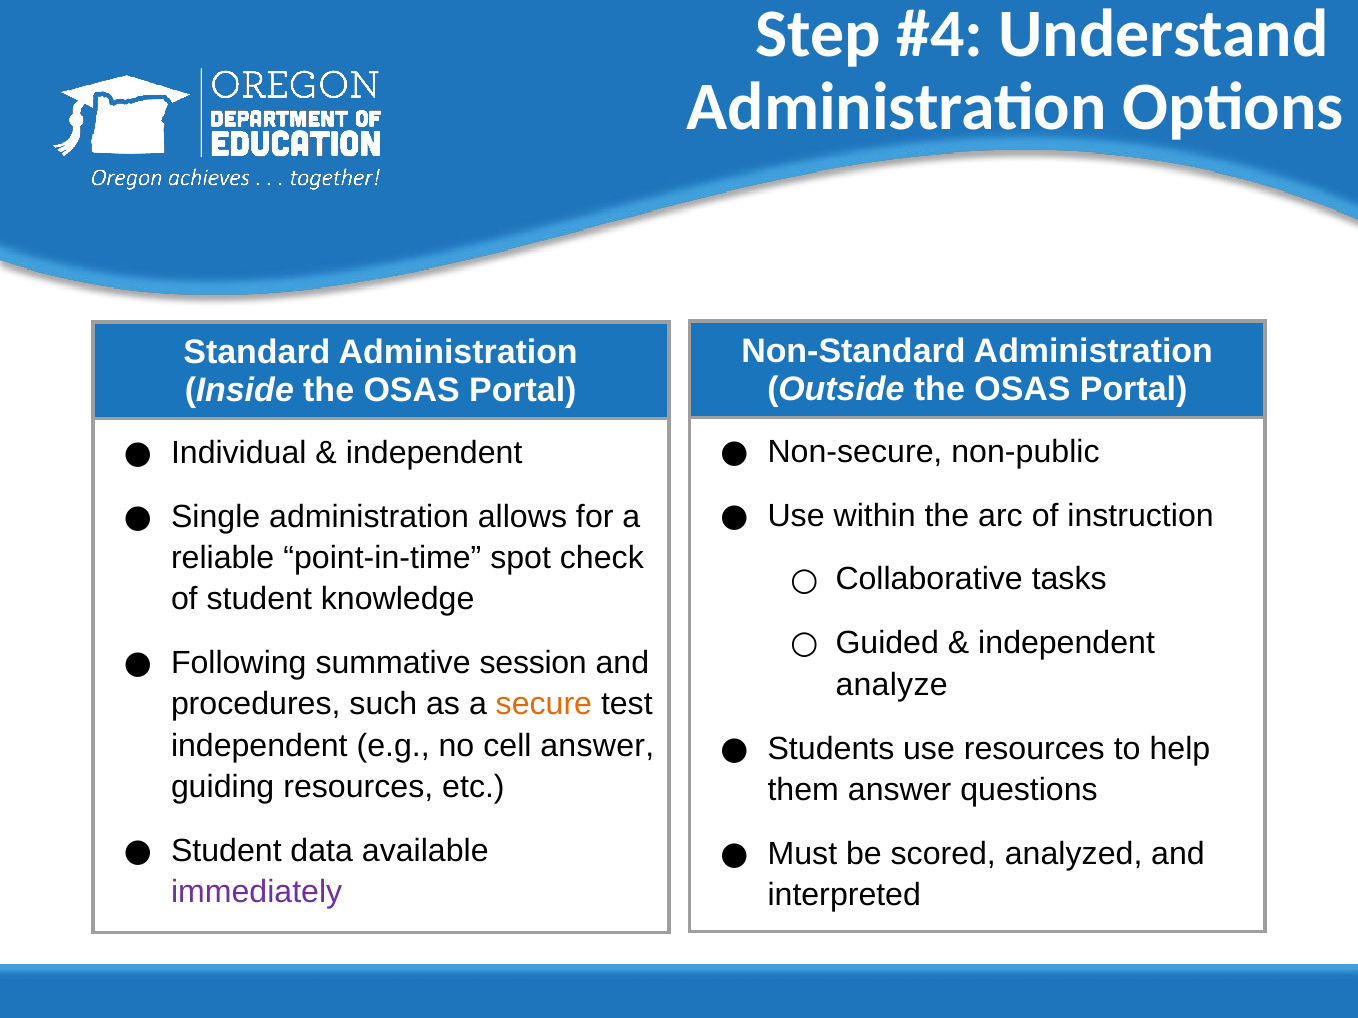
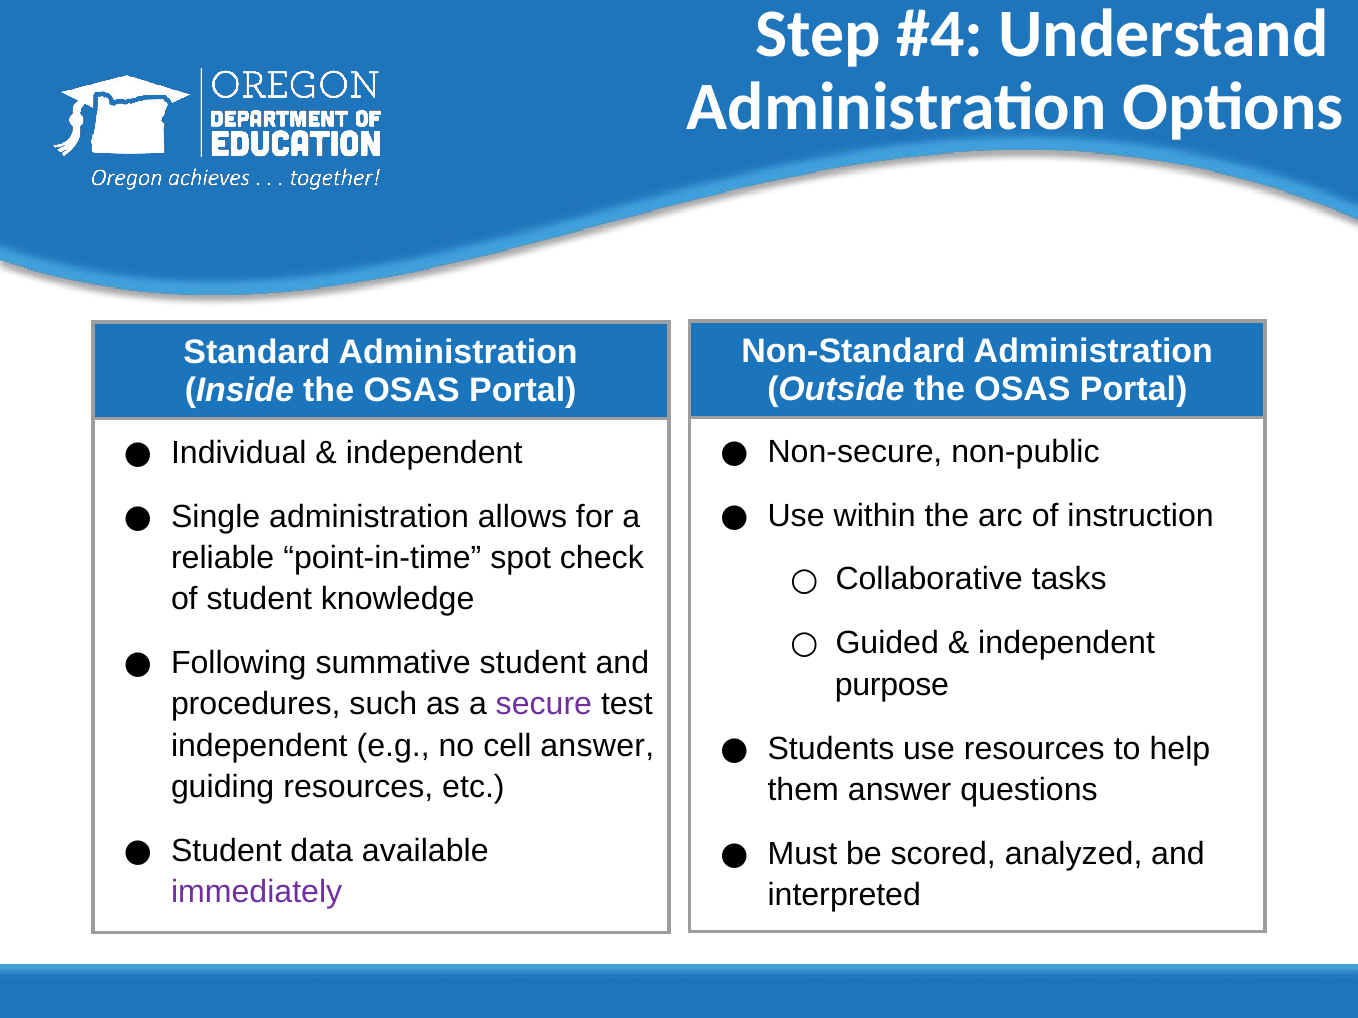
summative session: session -> student
analyze: analyze -> purpose
secure colour: orange -> purple
